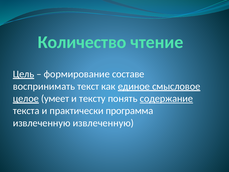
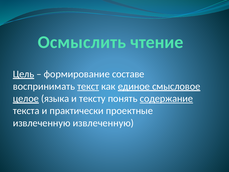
Количество: Количество -> Осмыслить
текст underline: none -> present
умеет: умеет -> языка
программа: программа -> проектные
